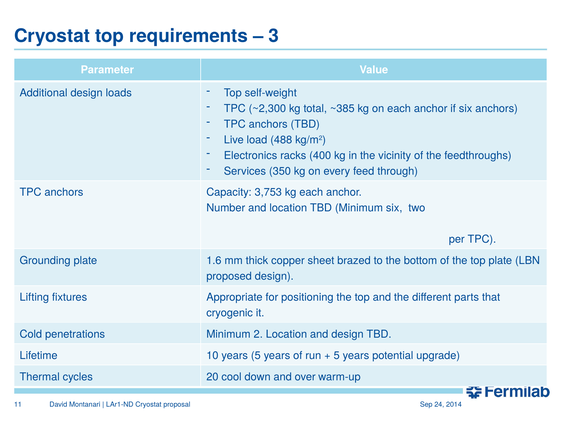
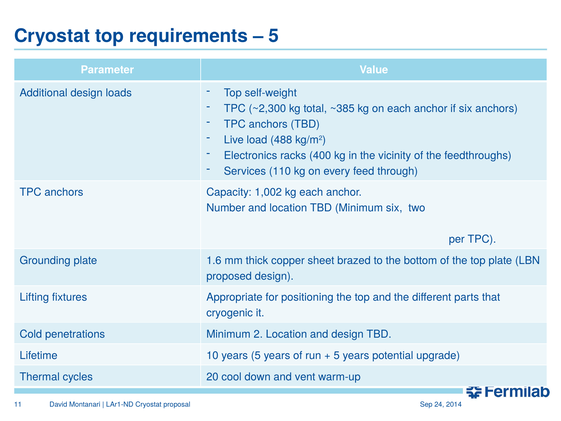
3 at (274, 36): 3 -> 5
350: 350 -> 110
3,753: 3,753 -> 1,002
over: over -> vent
